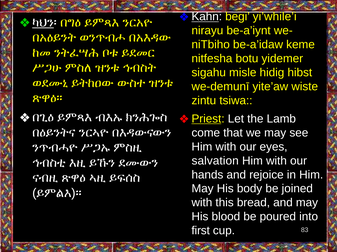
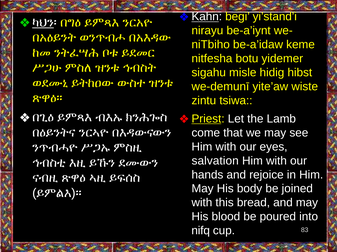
yi’while’i: yi’while’i -> yi’stand’i
first: first -> nifq
